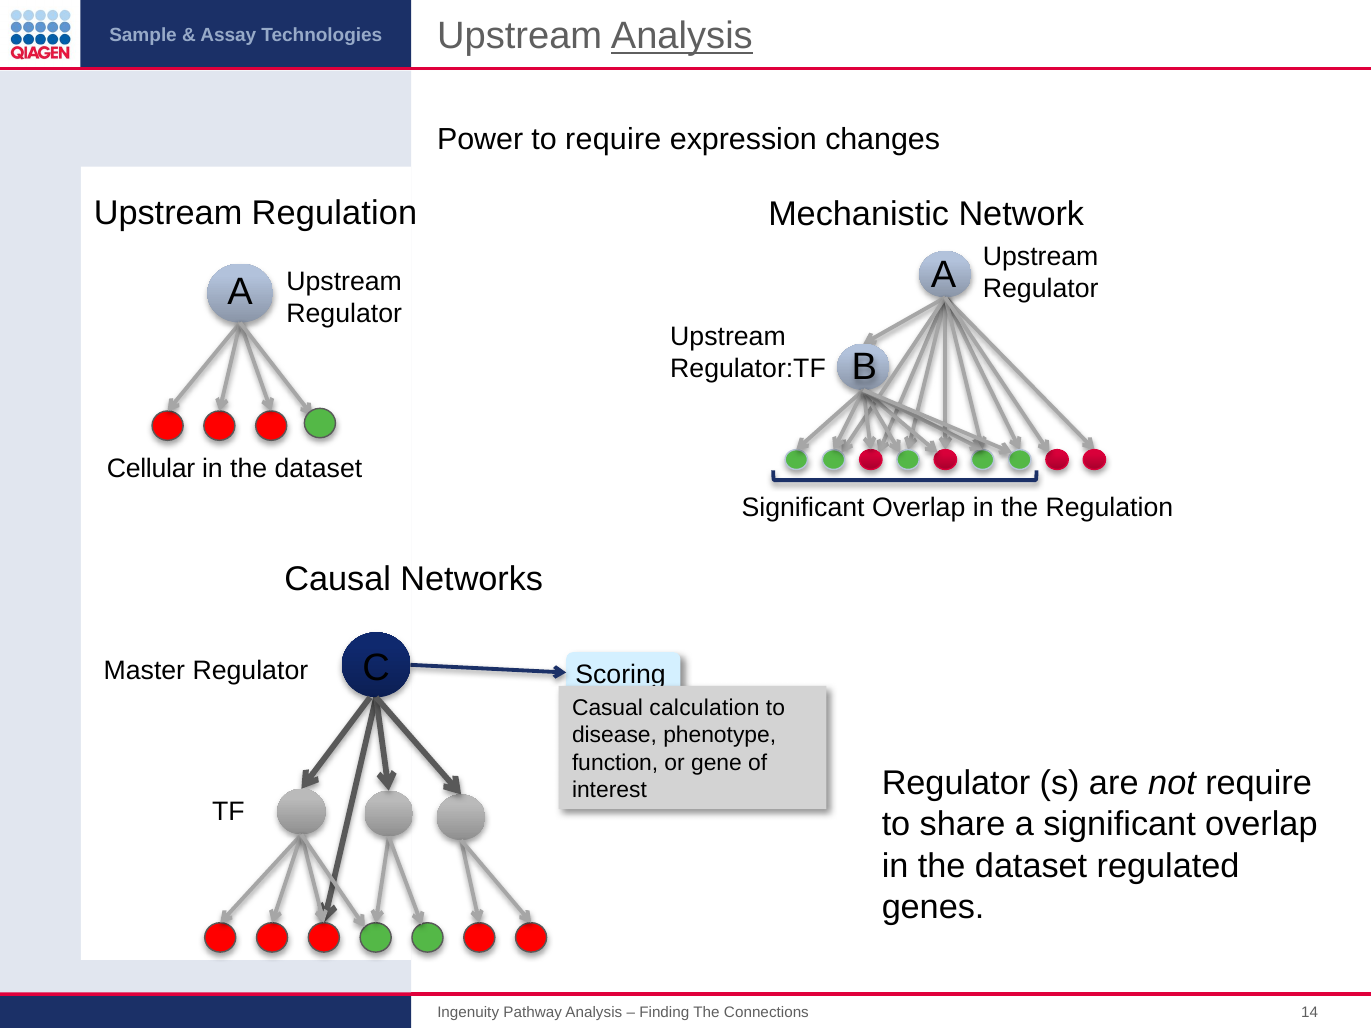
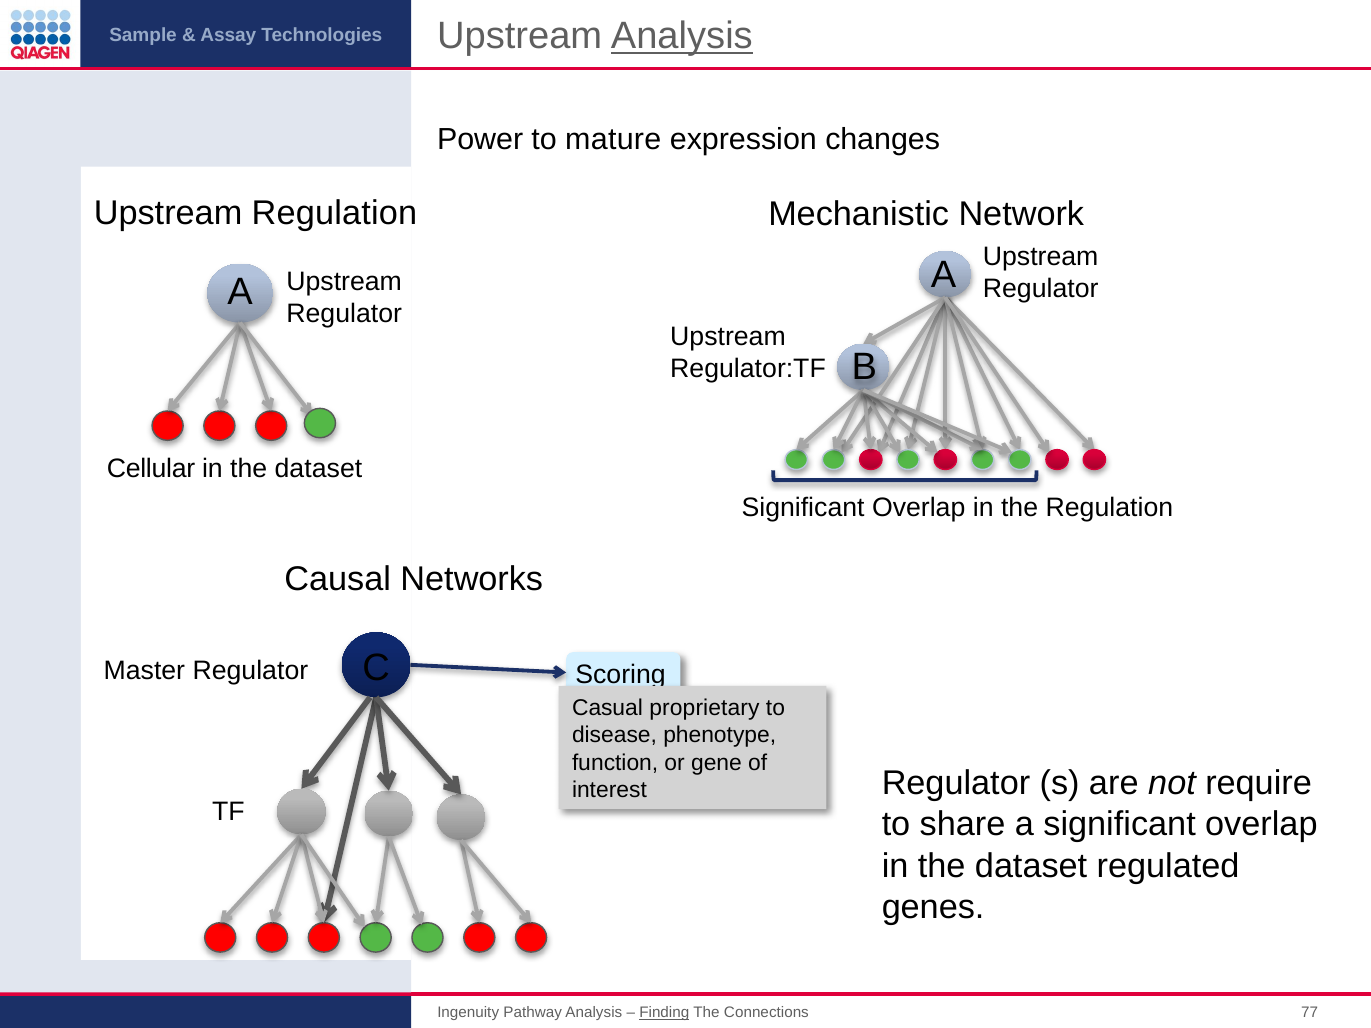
to require: require -> mature
calculation: calculation -> proprietary
Finding underline: none -> present
14: 14 -> 77
